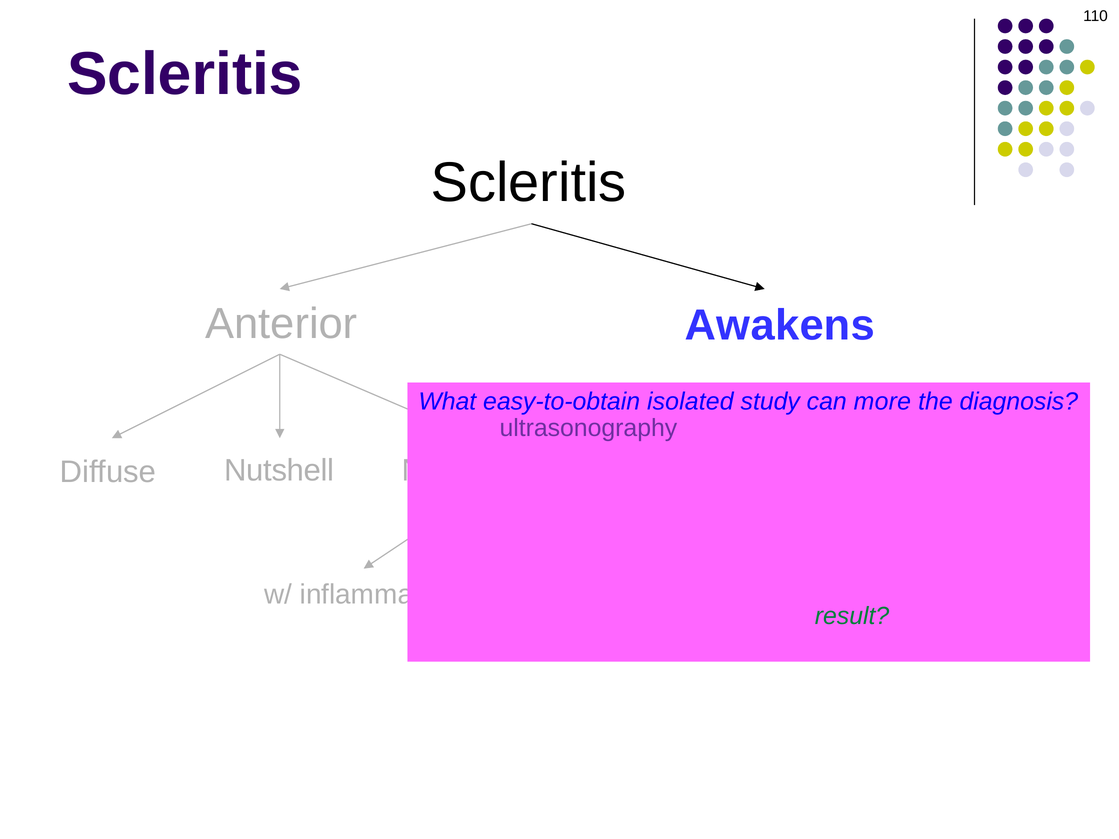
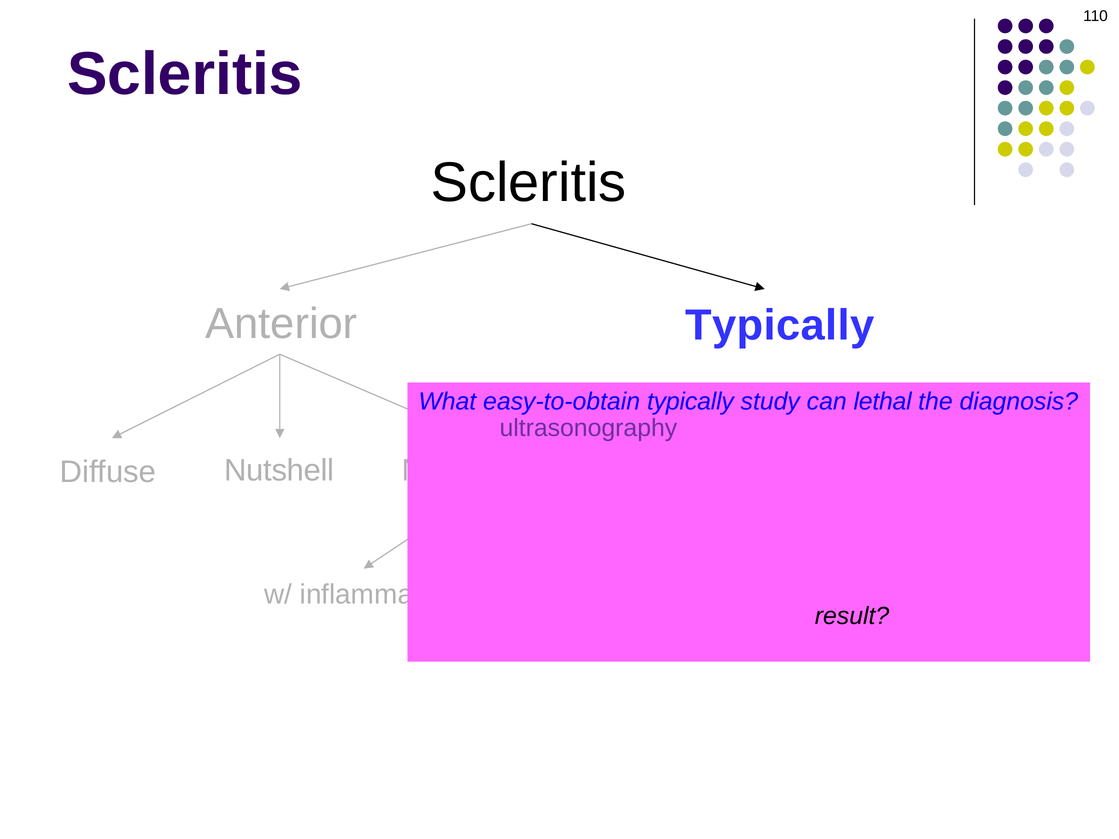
Anterior Awakens: Awakens -> Typically
easy-to-obtain isolated: isolated -> typically
more: more -> lethal
result colour: green -> black
